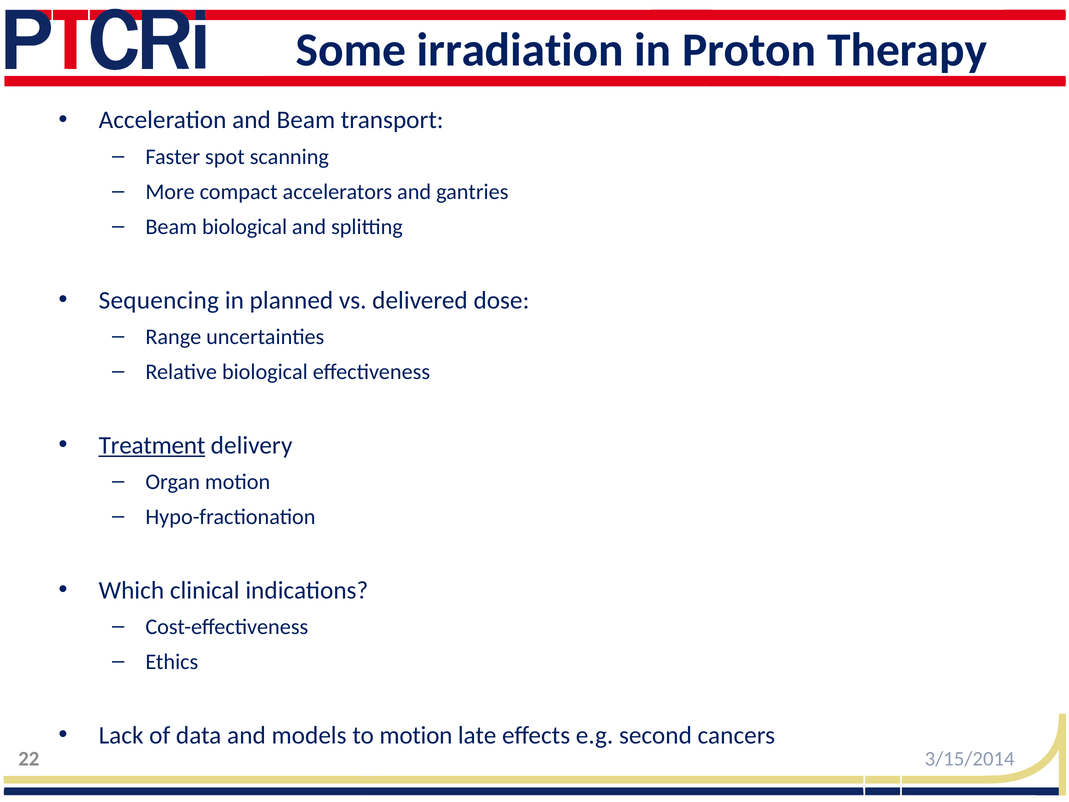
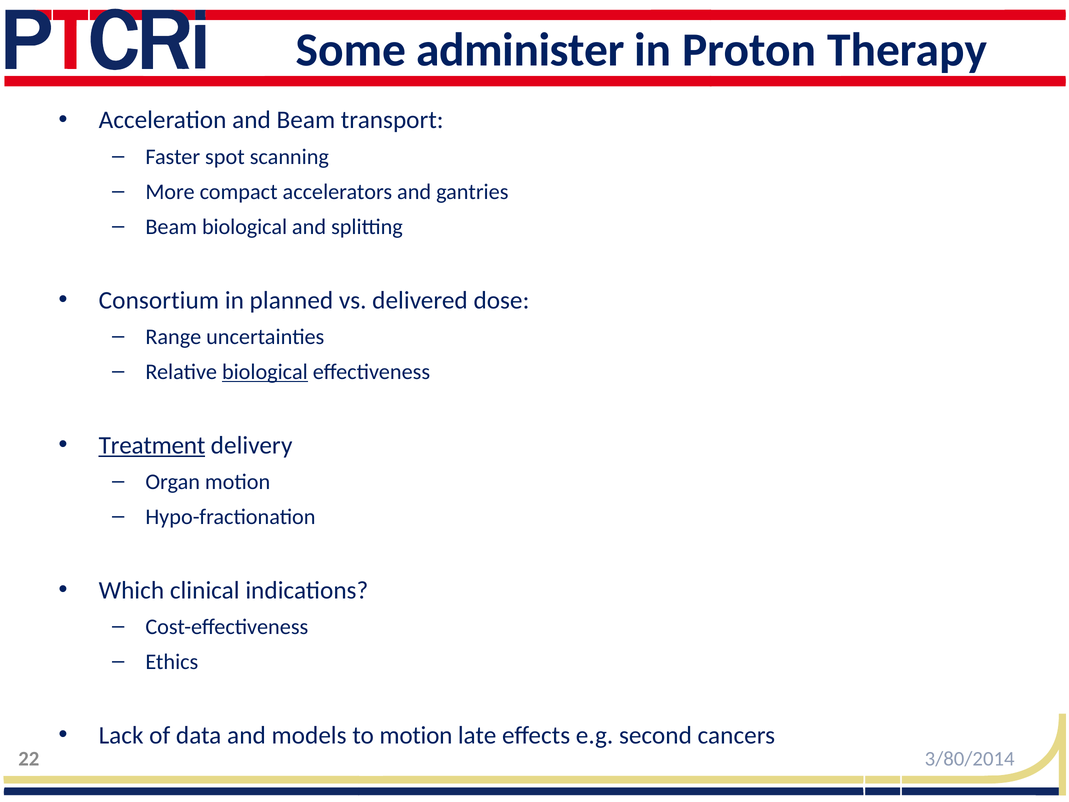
irradiation: irradiation -> administer
Sequencing: Sequencing -> Consortium
biological at (265, 372) underline: none -> present
3/15/2014: 3/15/2014 -> 3/80/2014
